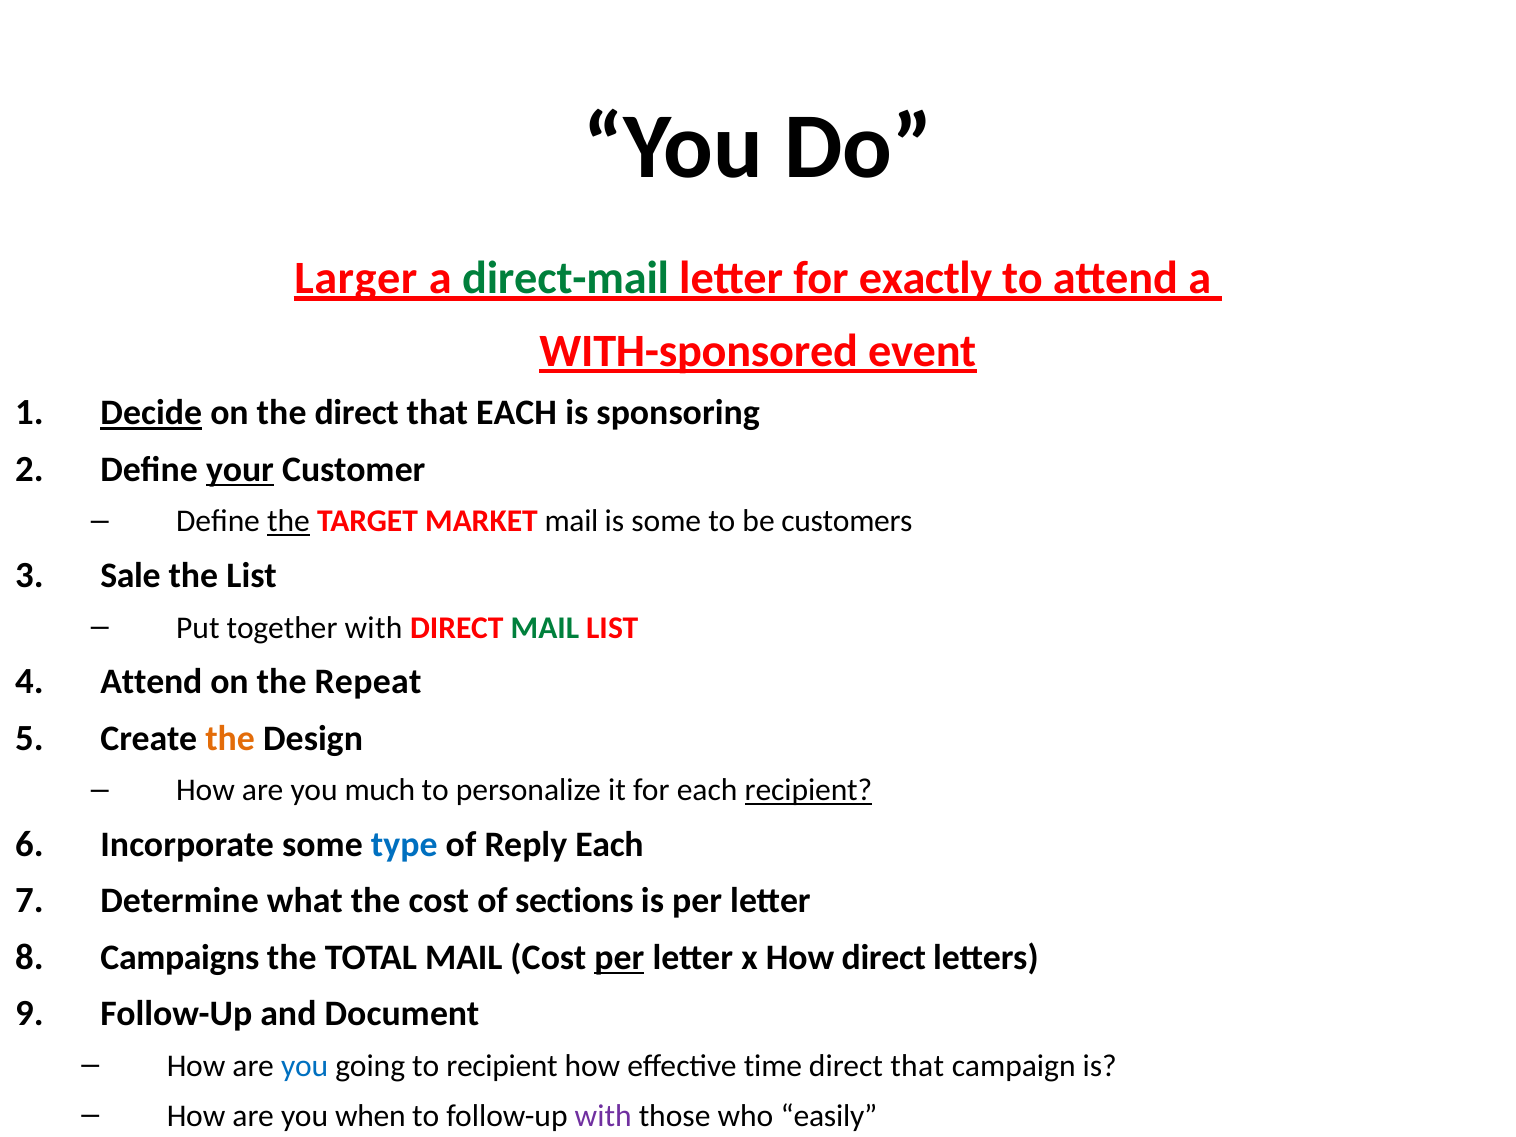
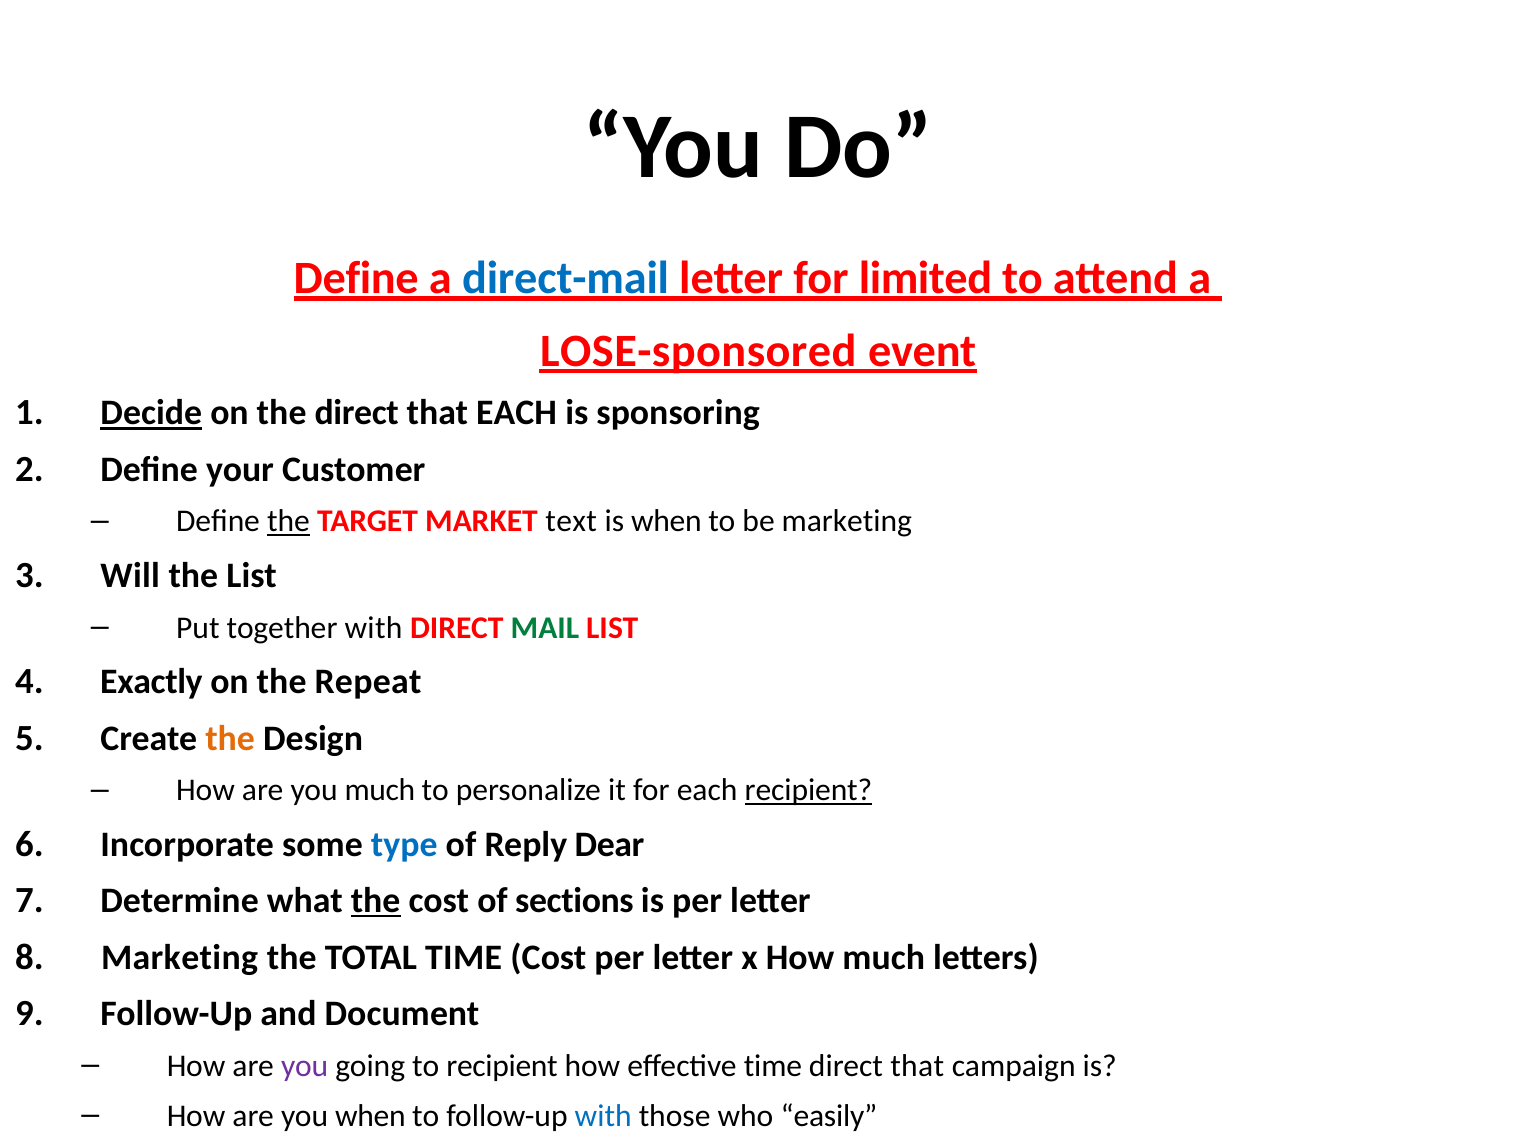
Larger at (356, 279): Larger -> Define
direct-mail colour: green -> blue
exactly: exactly -> limited
WITH-sponsored: WITH-sponsored -> LOSE-sponsored
your underline: present -> none
MARKET mail: mail -> text
is some: some -> when
be customers: customers -> marketing
Sale: Sale -> Will
Attend at (151, 682): Attend -> Exactly
Reply Each: Each -> Dear
the at (376, 901) underline: none -> present
Campaigns at (180, 957): Campaigns -> Marketing
TOTAL MAIL: MAIL -> TIME
per at (619, 957) underline: present -> none
How direct: direct -> much
you at (305, 1066) colour: blue -> purple
with at (603, 1116) colour: purple -> blue
